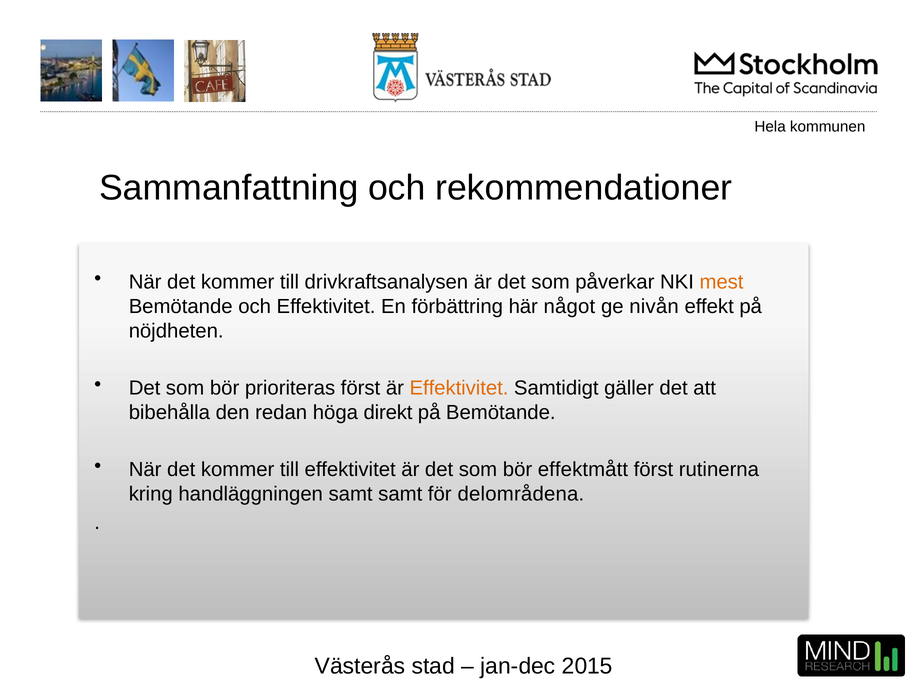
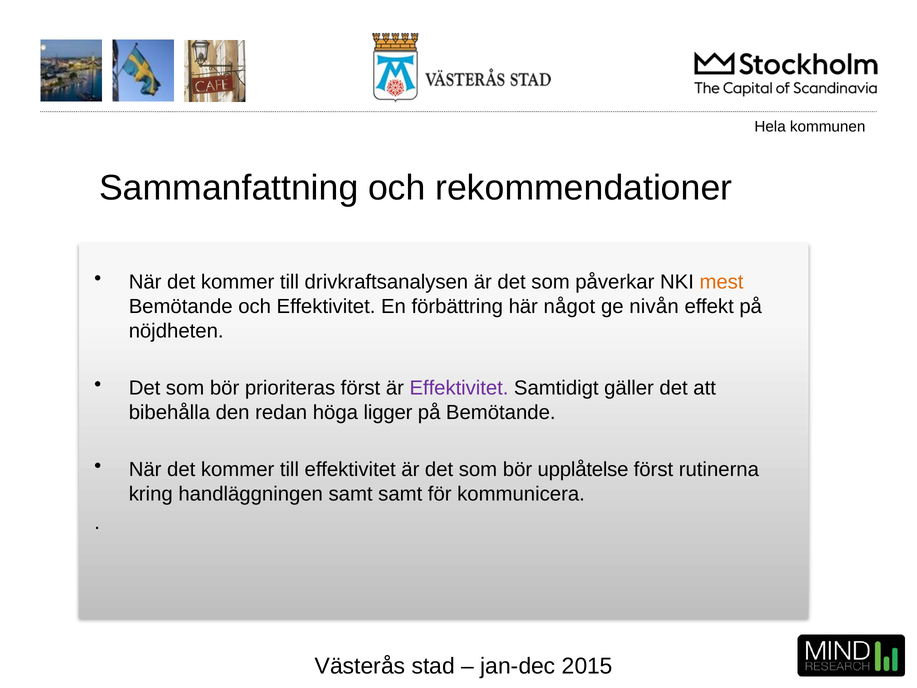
Effektivitet at (459, 388) colour: orange -> purple
direkt: direkt -> ligger
effektmått: effektmått -> upplåtelse
delområdena: delområdena -> kommunicera
